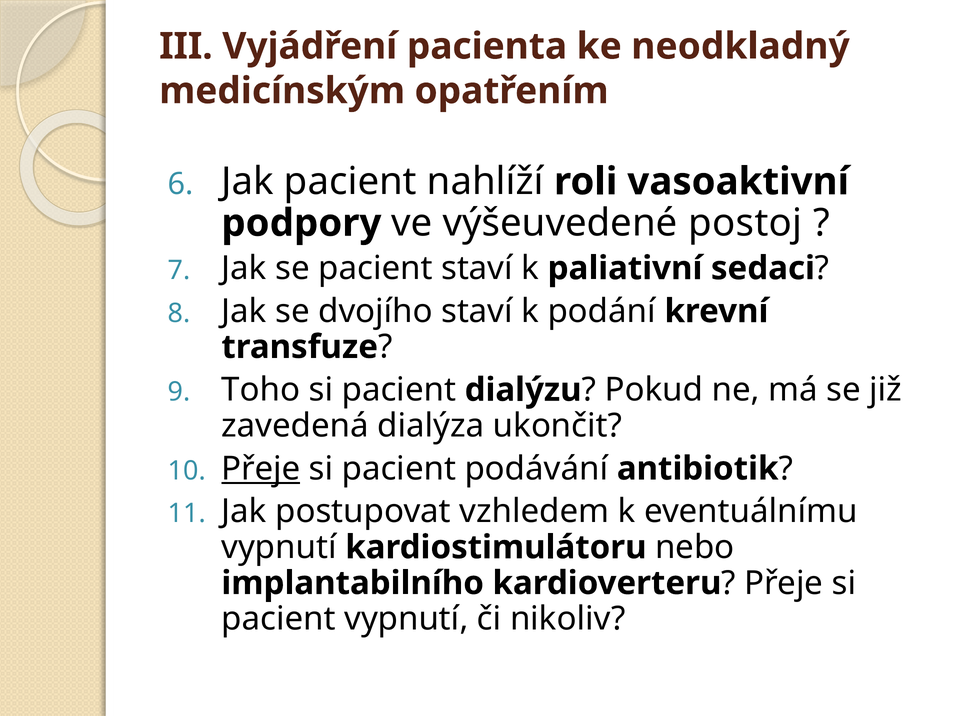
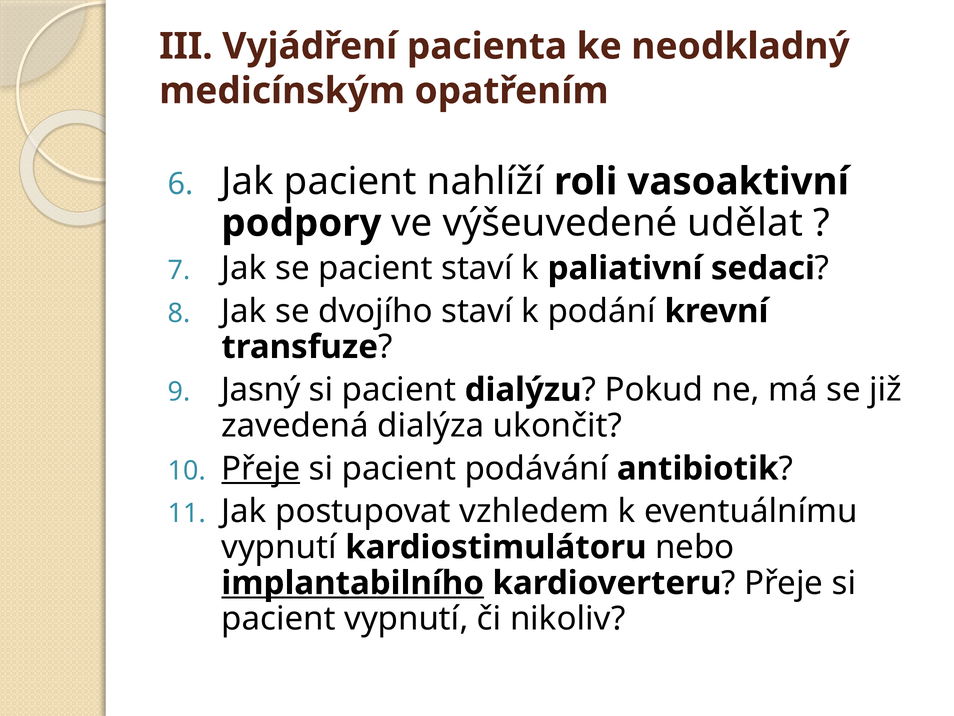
postoj: postoj -> udělat
Toho: Toho -> Jasný
implantabilního underline: none -> present
